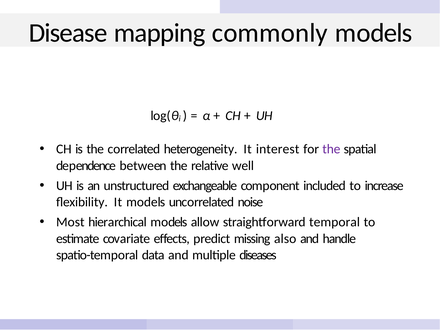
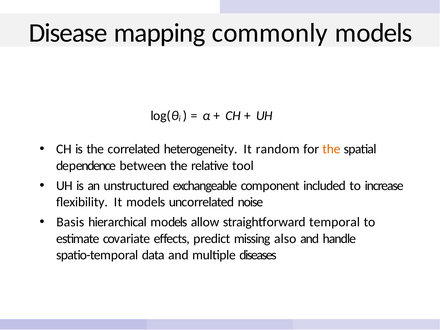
interest: interest -> random
the at (331, 149) colour: purple -> orange
well: well -> tool
Most: Most -> Basis
